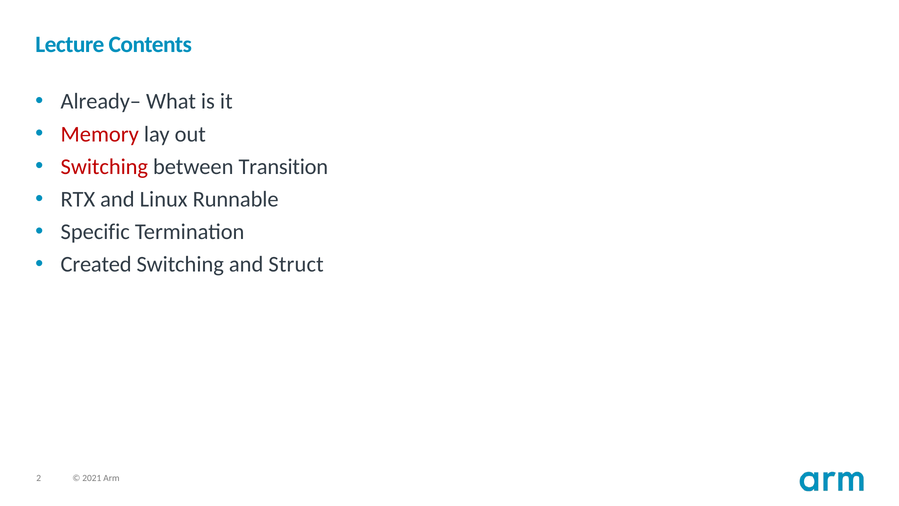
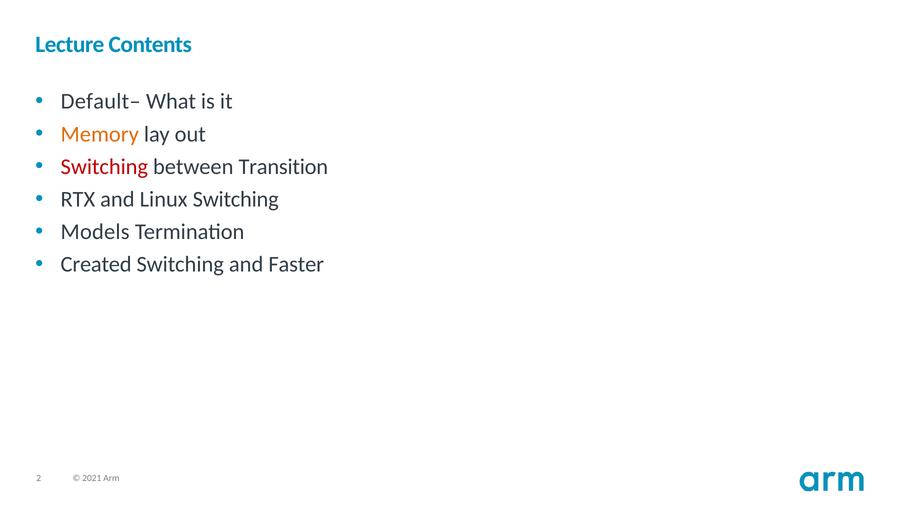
Already–: Already– -> Default–
Memory colour: red -> orange
Linux Runnable: Runnable -> Switching
Specific: Specific -> Models
Struct: Struct -> Faster
